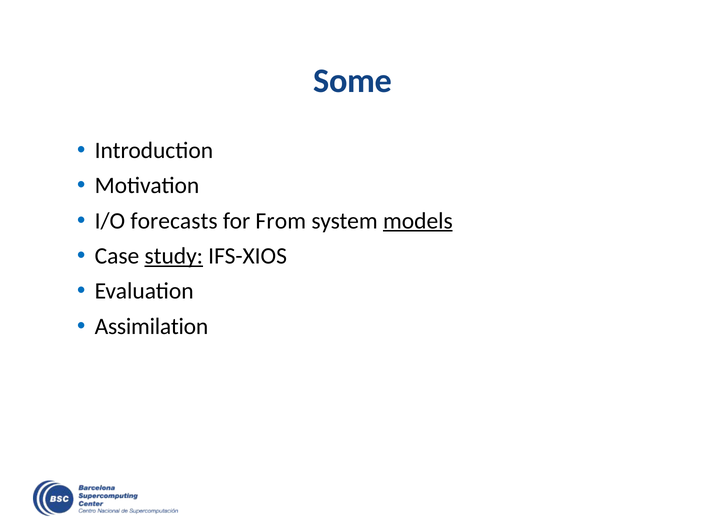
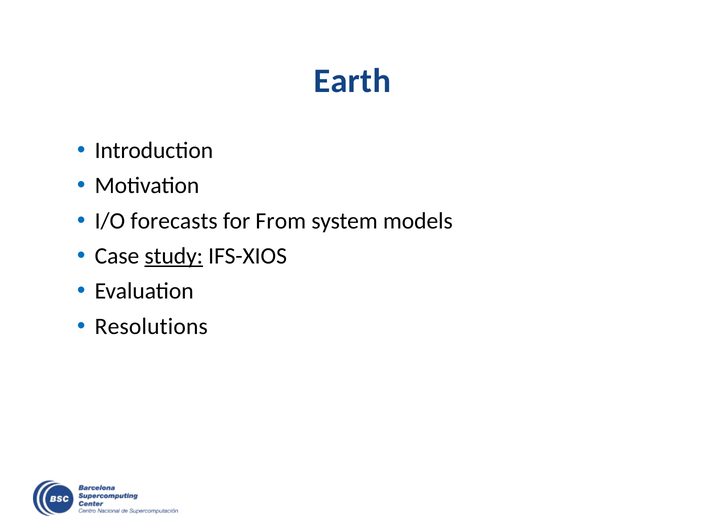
Some: Some -> Earth
models underline: present -> none
Assimilation: Assimilation -> Resolutions
